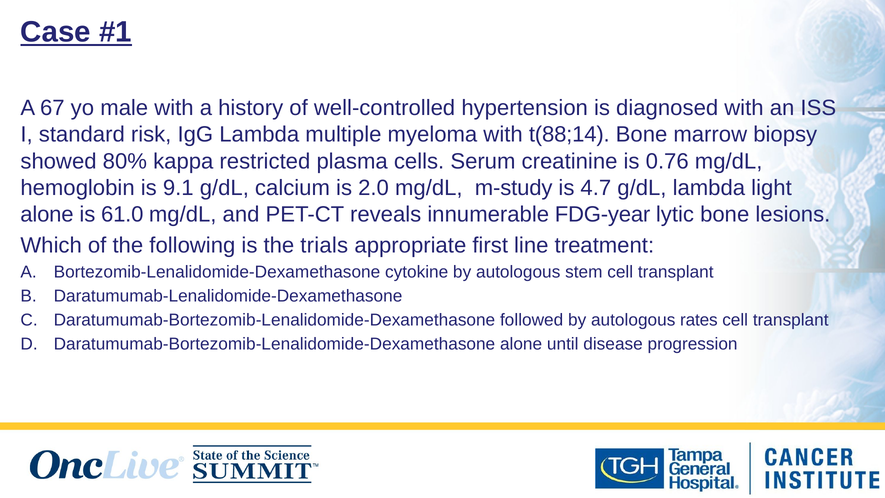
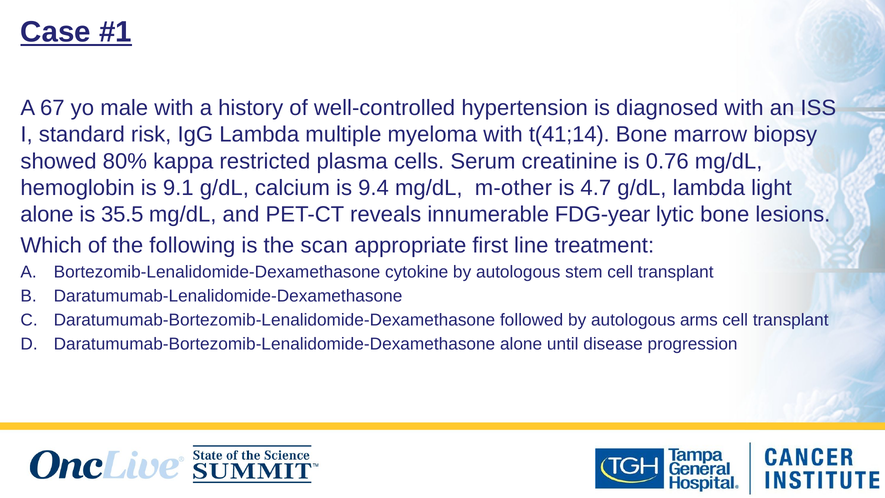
t(88;14: t(88;14 -> t(41;14
2.0: 2.0 -> 9.4
m-study: m-study -> m-other
61.0: 61.0 -> 35.5
trials: trials -> scan
rates: rates -> arms
